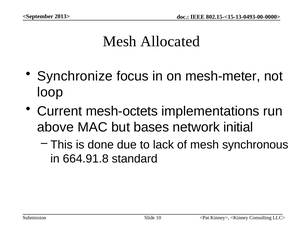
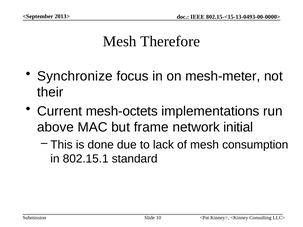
Allocated: Allocated -> Therefore
loop: loop -> their
bases: bases -> frame
synchronous: synchronous -> consumption
664.91.8: 664.91.8 -> 802.15.1
